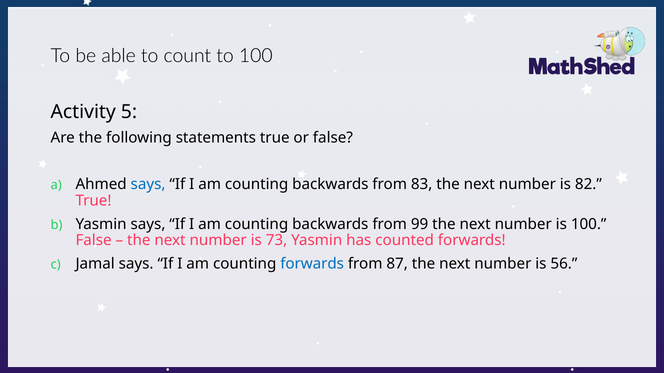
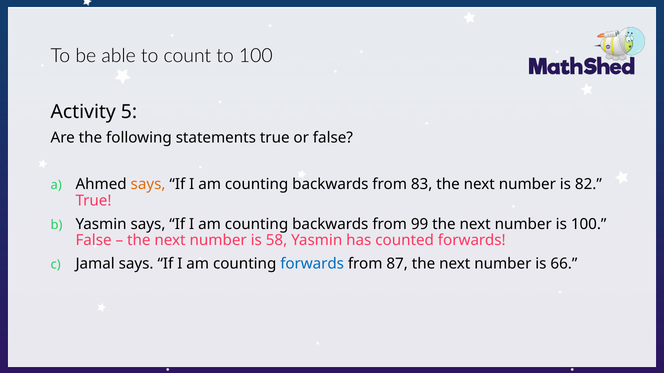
says at (148, 185) colour: blue -> orange
73: 73 -> 58
56: 56 -> 66
